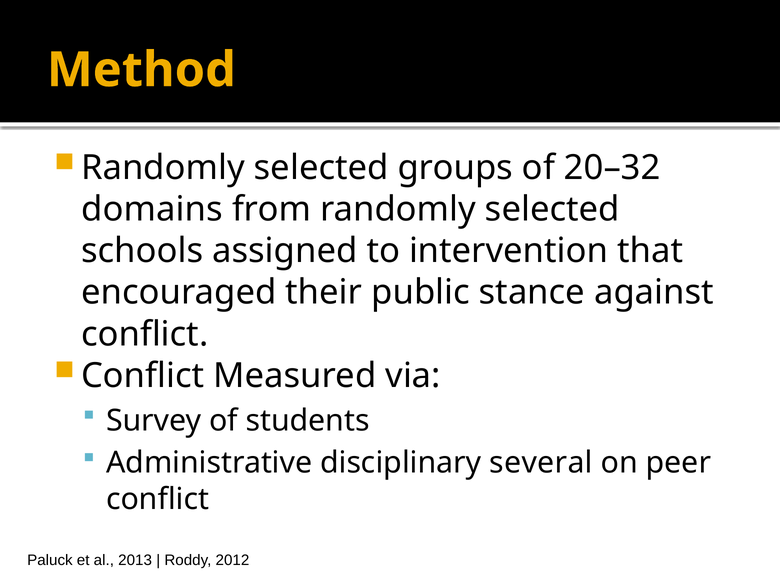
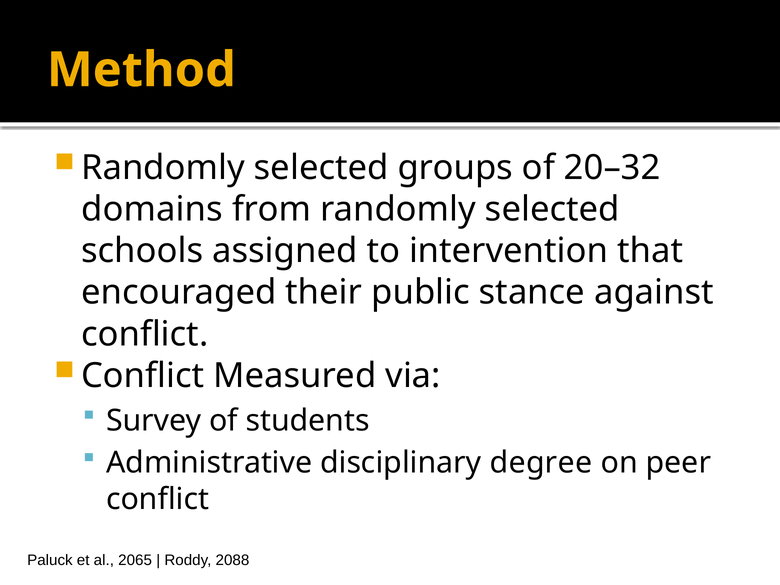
several: several -> degree
2013: 2013 -> 2065
2012: 2012 -> 2088
